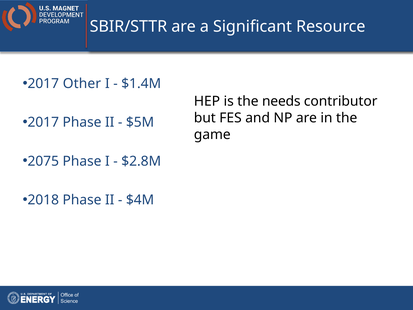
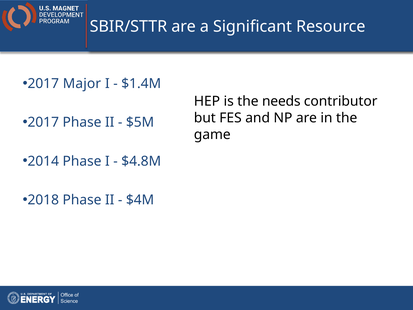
Other: Other -> Major
2075: 2075 -> 2014
$2.8M: $2.8M -> $4.8M
